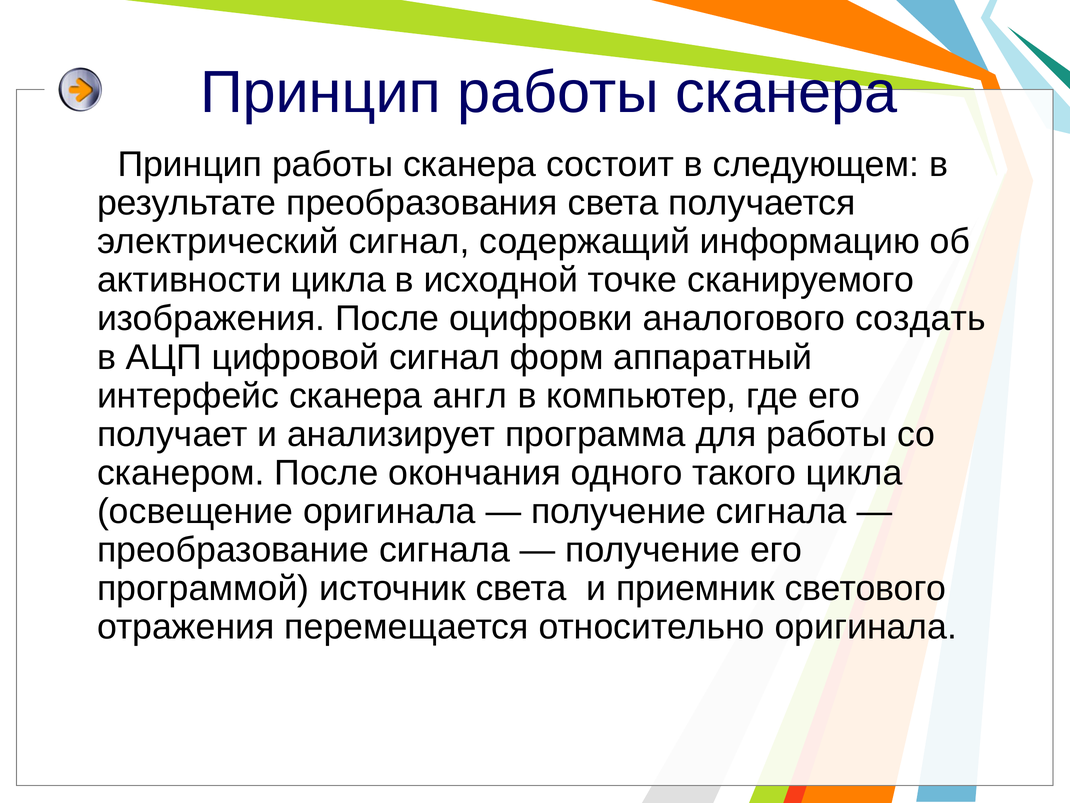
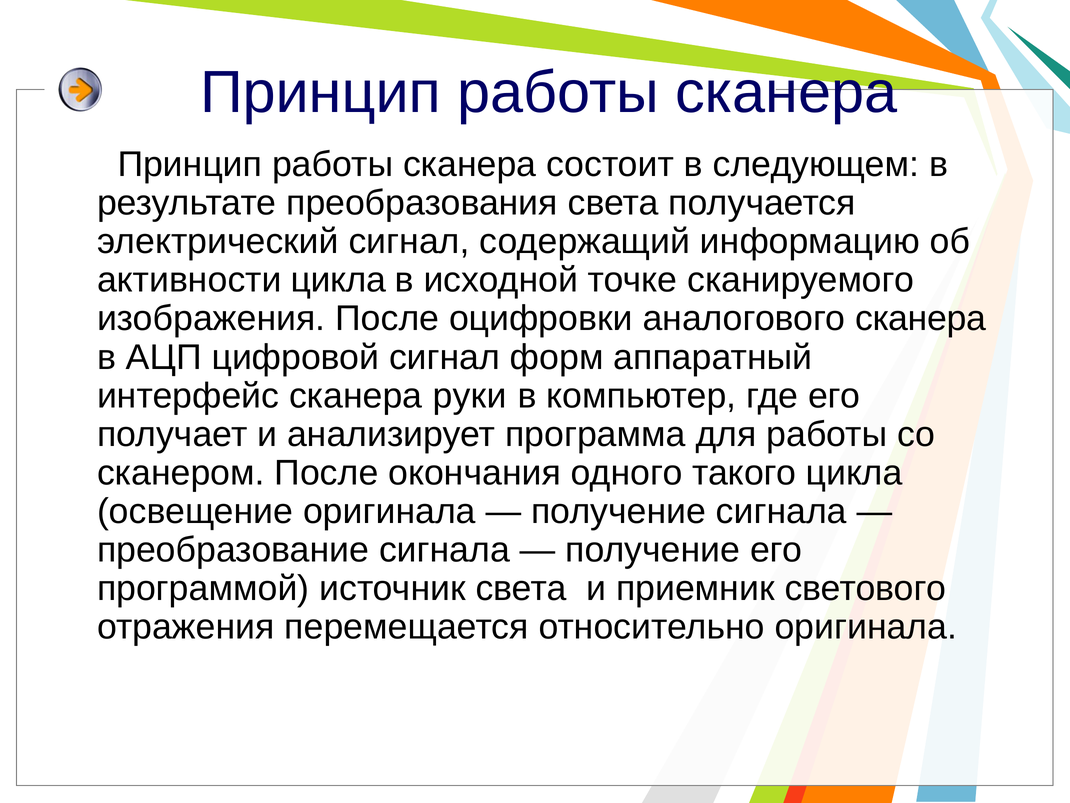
аналогового создать: создать -> сканера
англ: англ -> руки
